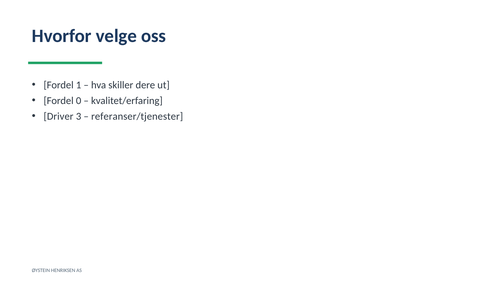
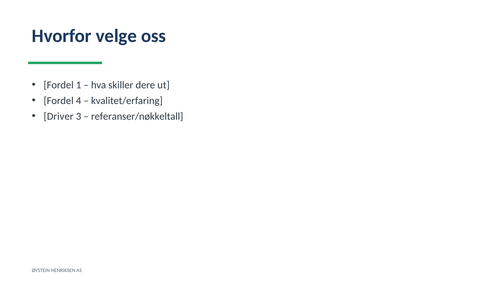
0: 0 -> 4
referanser/tjenester: referanser/tjenester -> referanser/nøkkeltall
